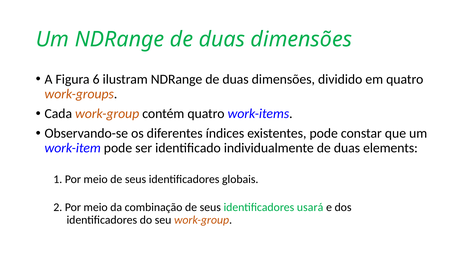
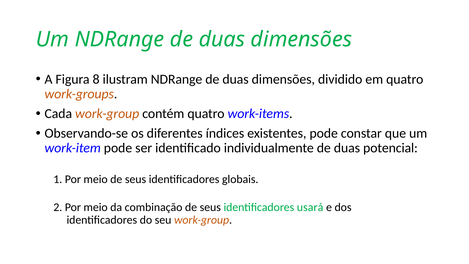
6: 6 -> 8
elements: elements -> potencial
